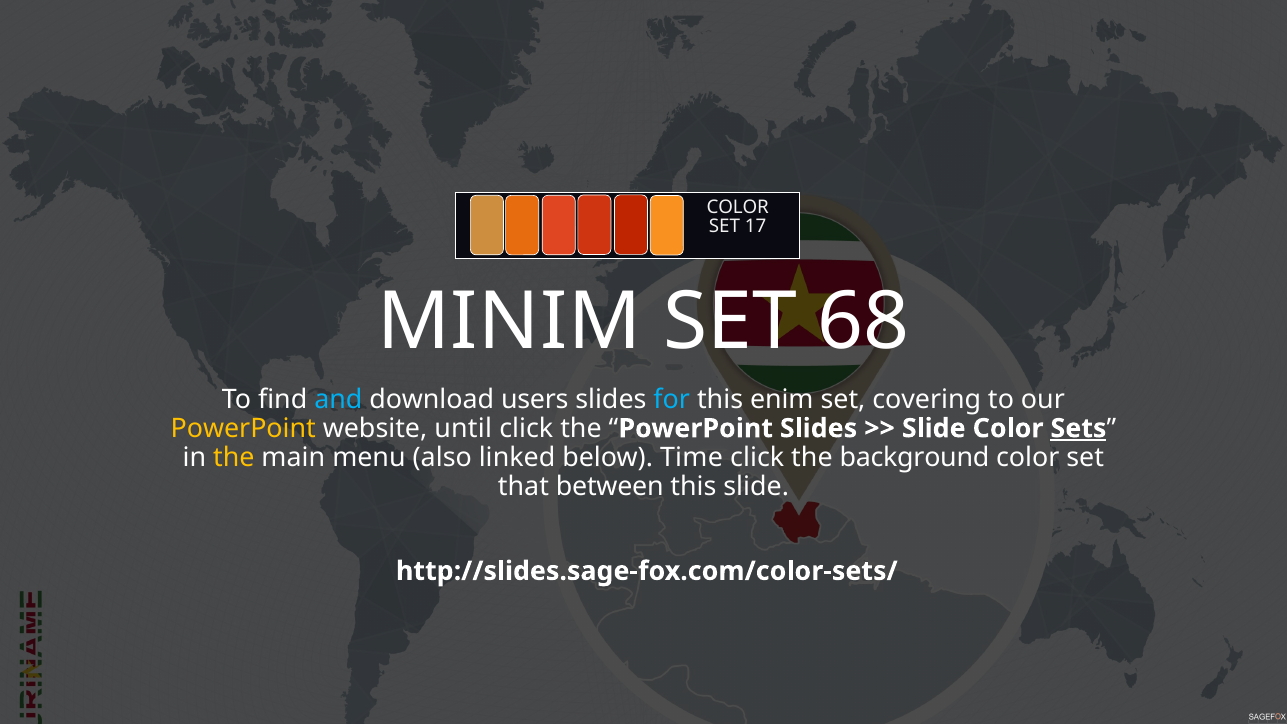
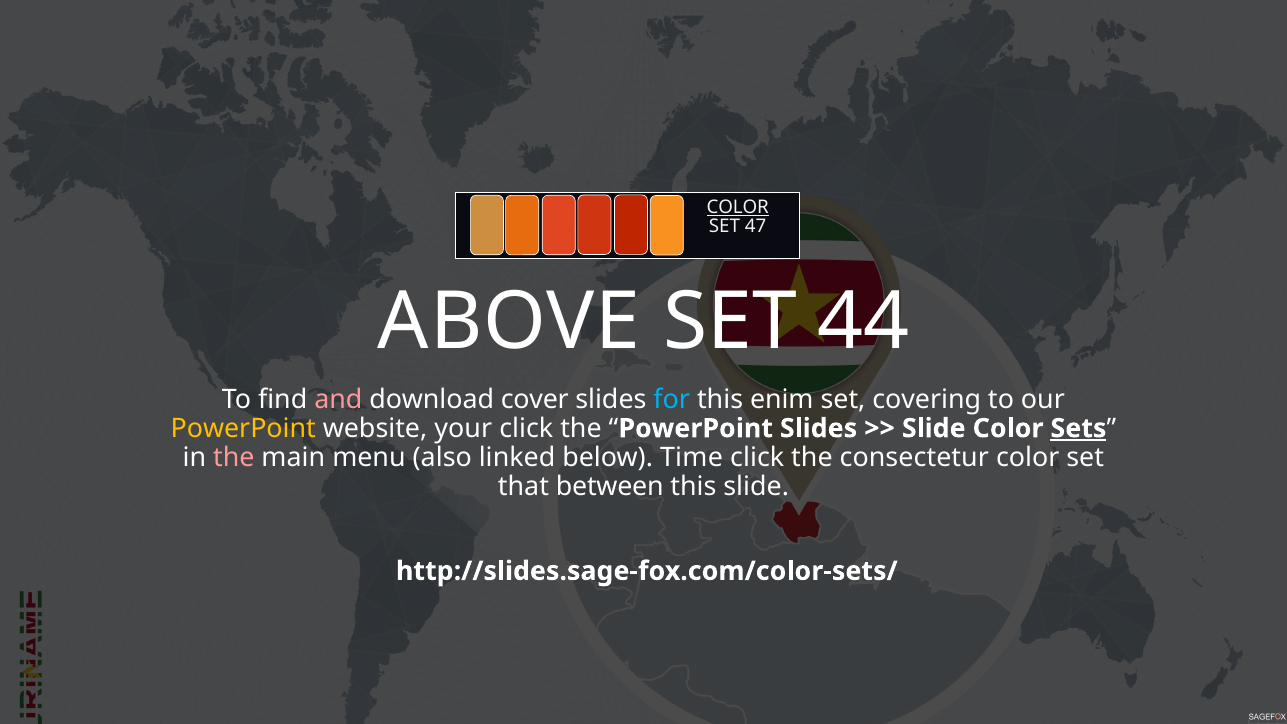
COLOR at (738, 208) underline: none -> present
17: 17 -> 47
MINIM: MINIM -> ABOVE
68: 68 -> 44
and colour: light blue -> pink
users: users -> cover
until: until -> your
the at (234, 457) colour: yellow -> pink
background: background -> consectetur
